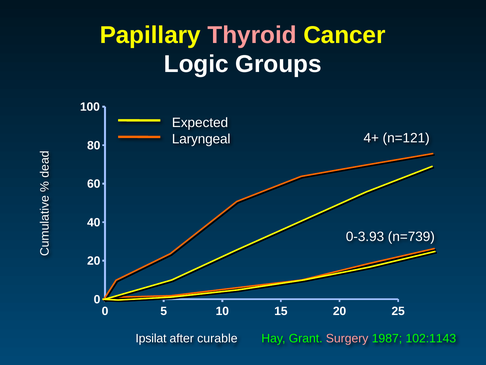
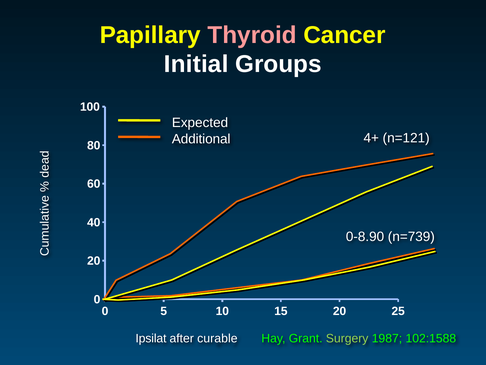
Logic: Logic -> Initial
Laryngeal: Laryngeal -> Additional
0-3.93: 0-3.93 -> 0-8.90
Surgery colour: pink -> light green
102:1143: 102:1143 -> 102:1588
